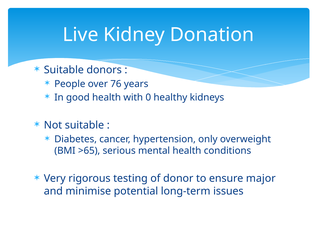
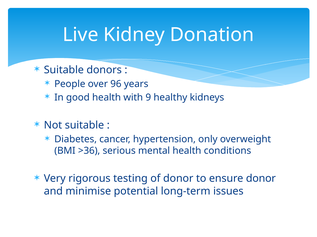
76: 76 -> 96
0: 0 -> 9
>65: >65 -> >36
ensure major: major -> donor
